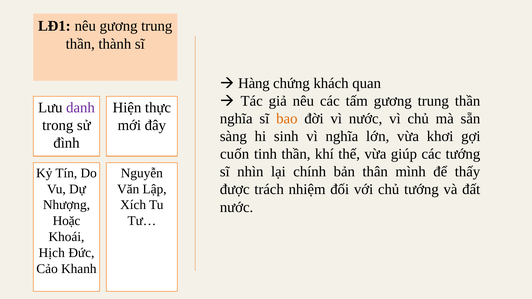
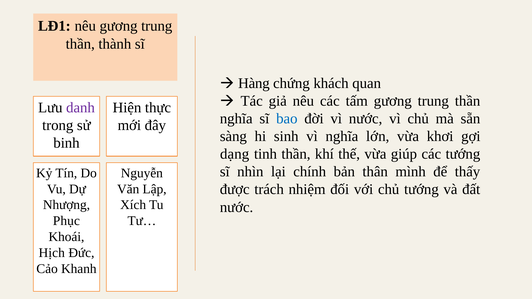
bao colour: orange -> blue
đình: đình -> binh
cuốn: cuốn -> dạng
Hoặc: Hoặc -> Phục
